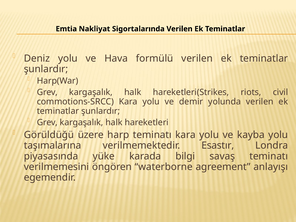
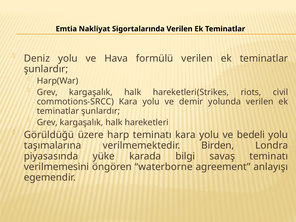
kayba: kayba -> bedeli
Esastır: Esastır -> Birden
